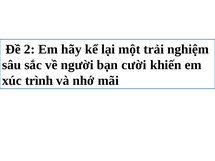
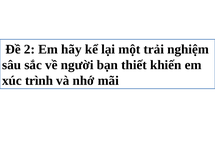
cười: cười -> thiết
